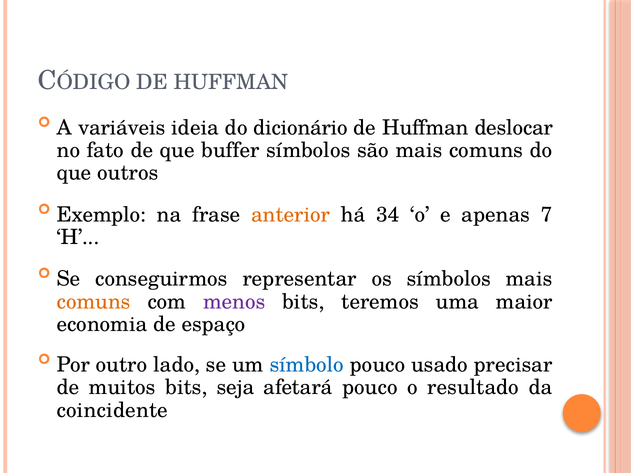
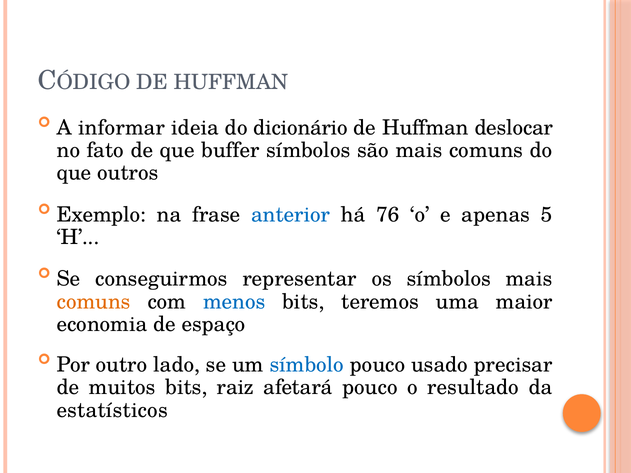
variáveis: variáveis -> informar
anterior colour: orange -> blue
34: 34 -> 76
7: 7 -> 5
menos colour: purple -> blue
seja: seja -> raiz
coincidente: coincidente -> estatísticos
